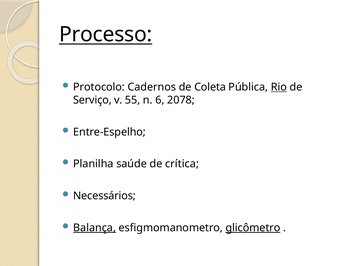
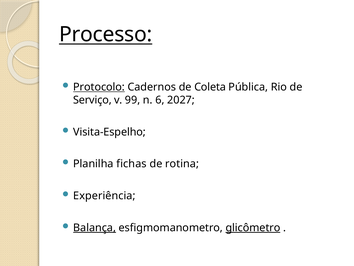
Protocolo underline: none -> present
Rio underline: present -> none
55: 55 -> 99
2078: 2078 -> 2027
Entre-Espelho: Entre-Espelho -> Visita-Espelho
saúde: saúde -> fichas
crítica: crítica -> rotina
Necessários: Necessários -> Experiência
